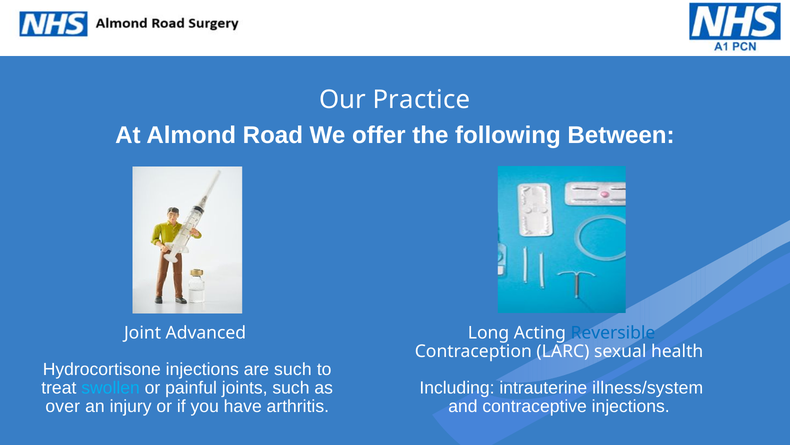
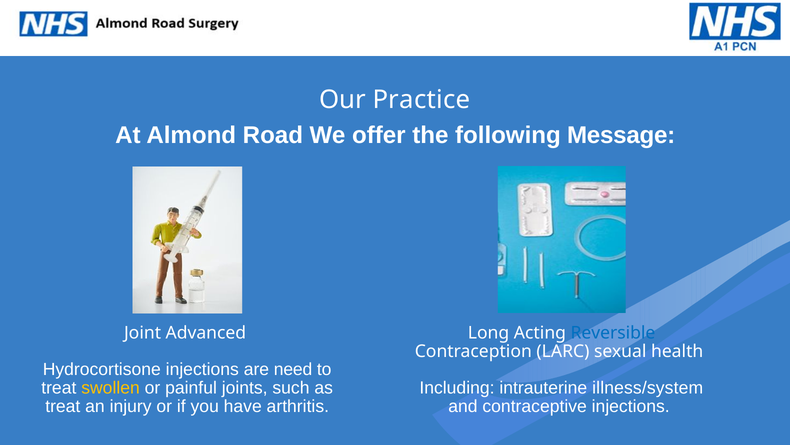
Between: Between -> Message
are such: such -> need
swollen colour: light blue -> yellow
over at (63, 406): over -> treat
